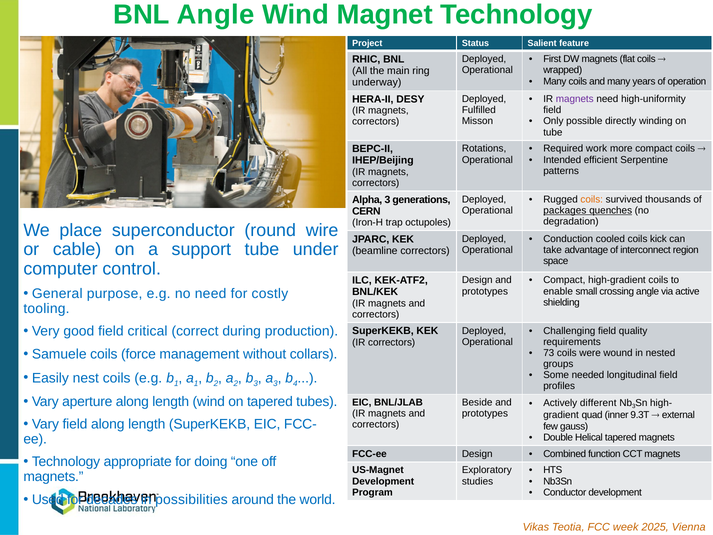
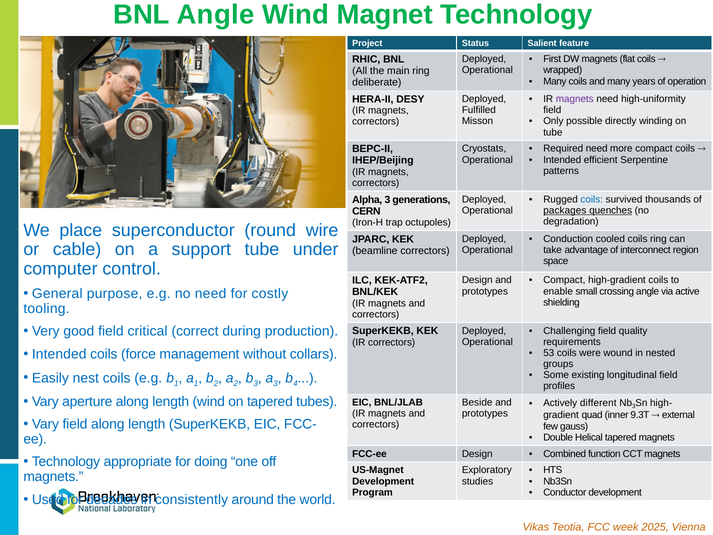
underway: underway -> deliberate
Rotations: Rotations -> Cryostats
Required work: work -> need
coils at (592, 199) colour: orange -> blue
coils kick: kick -> ring
Samuele at (59, 354): Samuele -> Intended
73: 73 -> 53
needed: needed -> existing
possibilities: possibilities -> consistently
